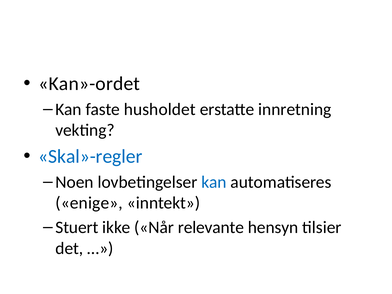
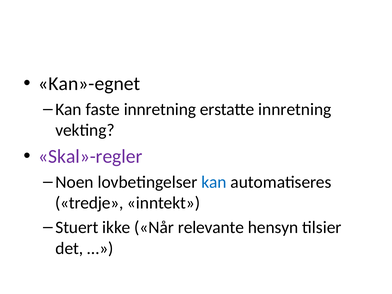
Kan»-ordet: Kan»-ordet -> Kan»-egnet
faste husholdet: husholdet -> innretning
Skal»-regler colour: blue -> purple
enige: enige -> tredje
